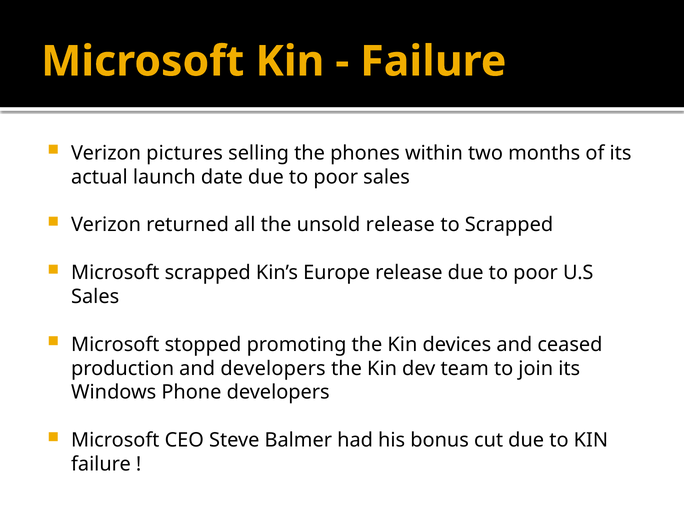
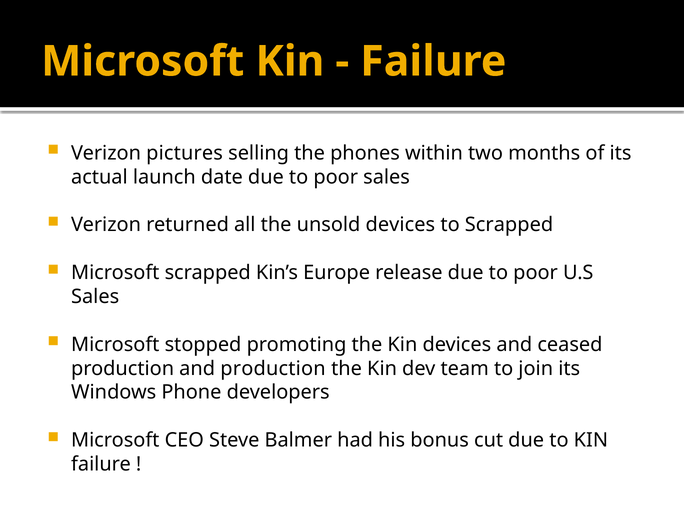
unsold release: release -> devices
and developers: developers -> production
